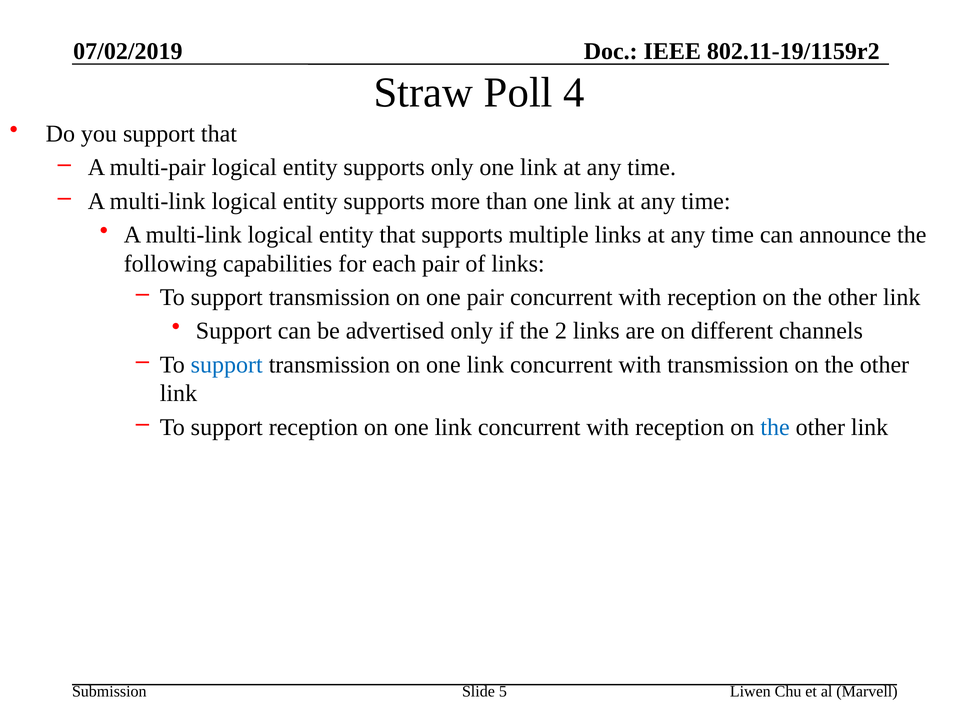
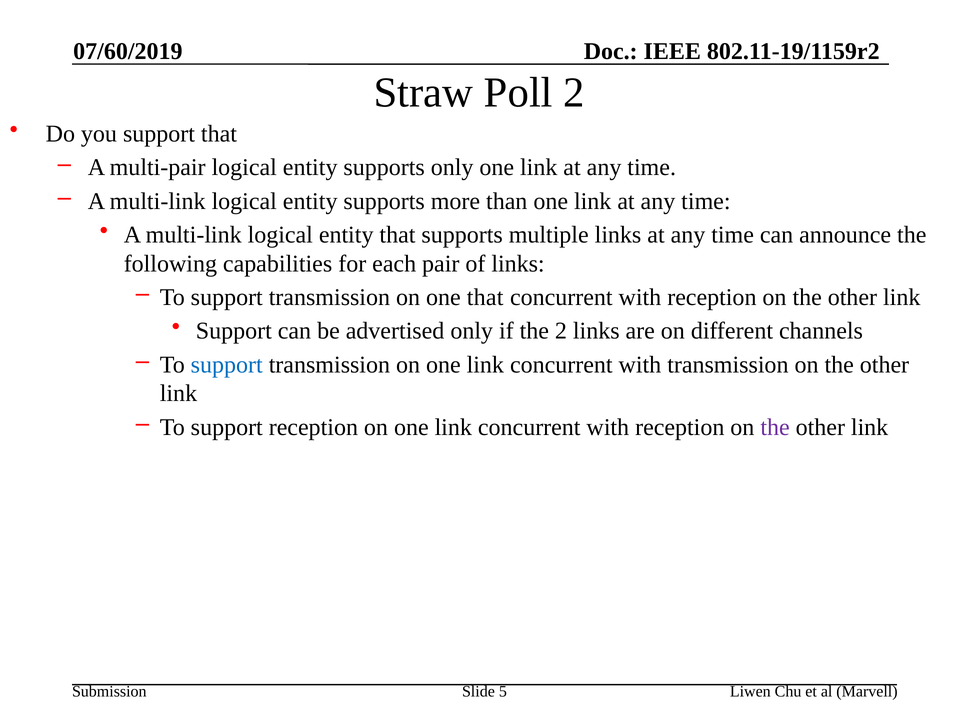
07/02/2019: 07/02/2019 -> 07/60/2019
Poll 4: 4 -> 2
one pair: pair -> that
the at (775, 427) colour: blue -> purple
